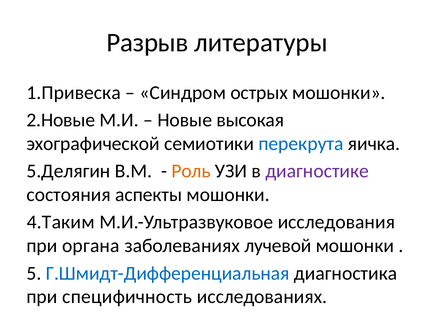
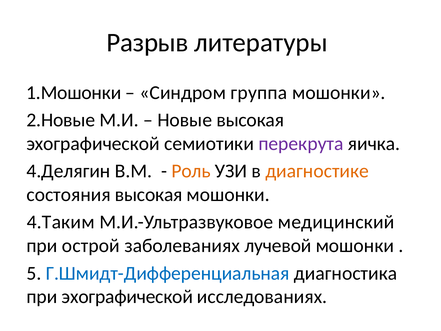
1.Привеска: 1.Привеска -> 1.Мошонки
острых: острых -> группа
перекрута colour: blue -> purple
5.Делягин: 5.Делягин -> 4.Делягин
диагностике colour: purple -> orange
состояния аспекты: аспекты -> высокая
исследования: исследования -> медицинский
органа: органа -> острой
при специфичность: специфичность -> эхографической
